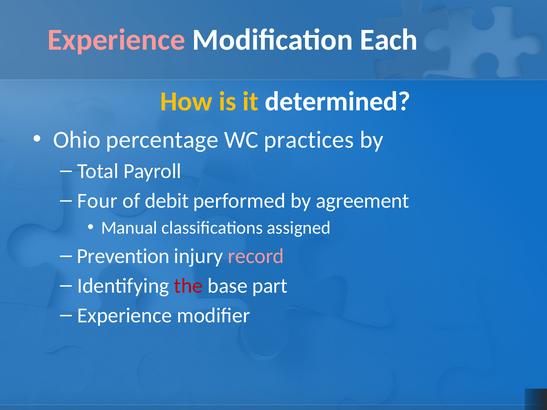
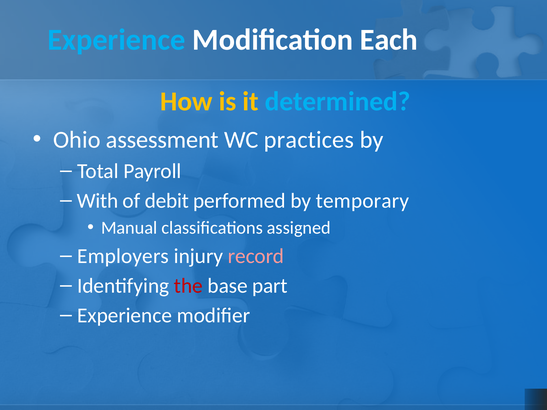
Experience at (116, 40) colour: pink -> light blue
determined colour: white -> light blue
percentage: percentage -> assessment
Four: Four -> With
agreement: agreement -> temporary
Prevention: Prevention -> Employers
